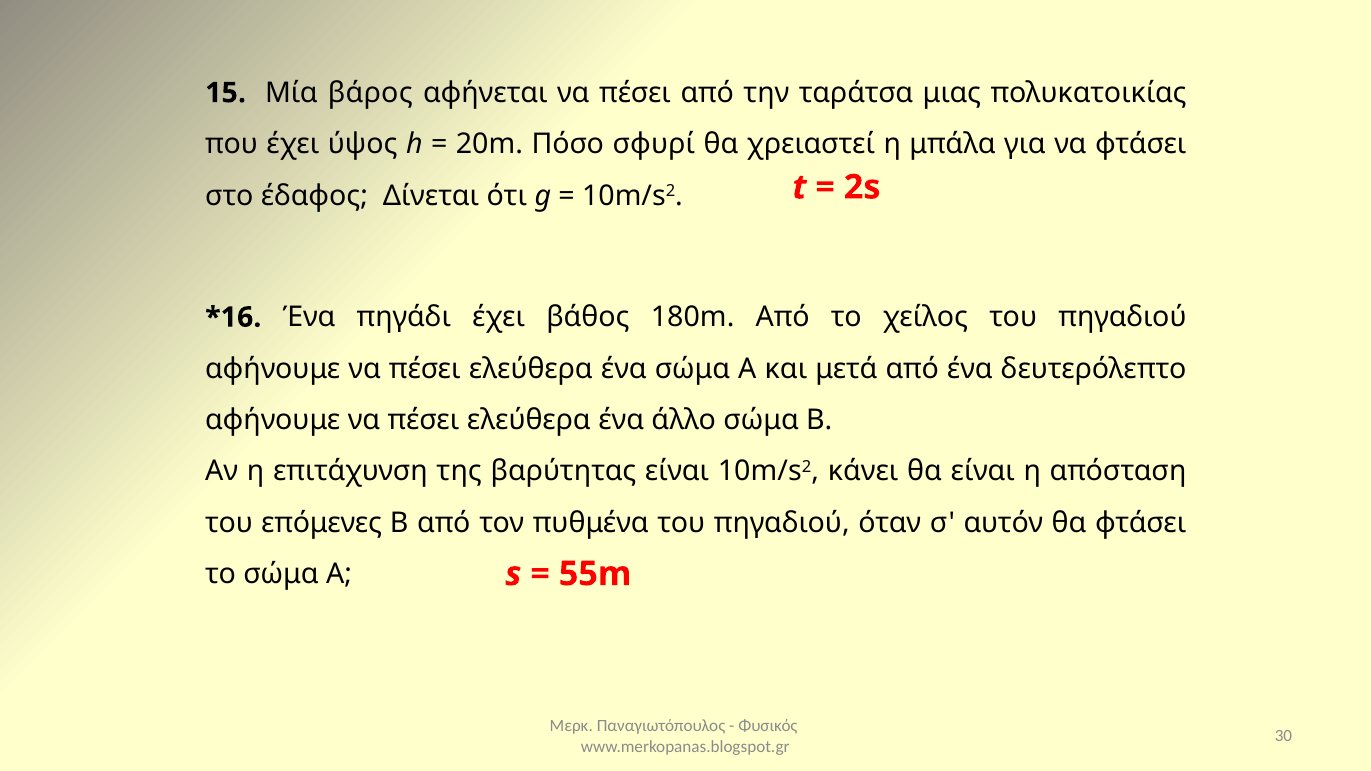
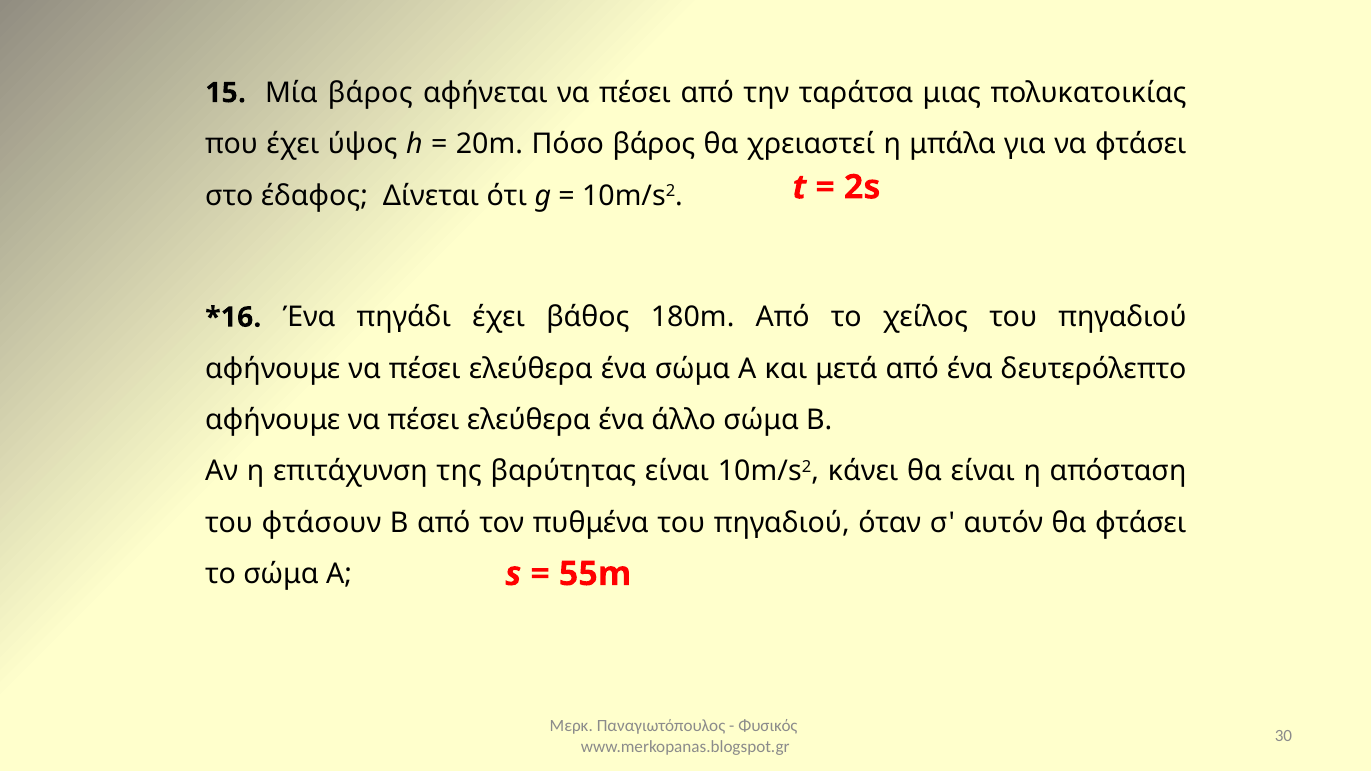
Πόσο σφυρί: σφυρί -> βάρος
επόμενες: επόμενες -> φτάσουν
